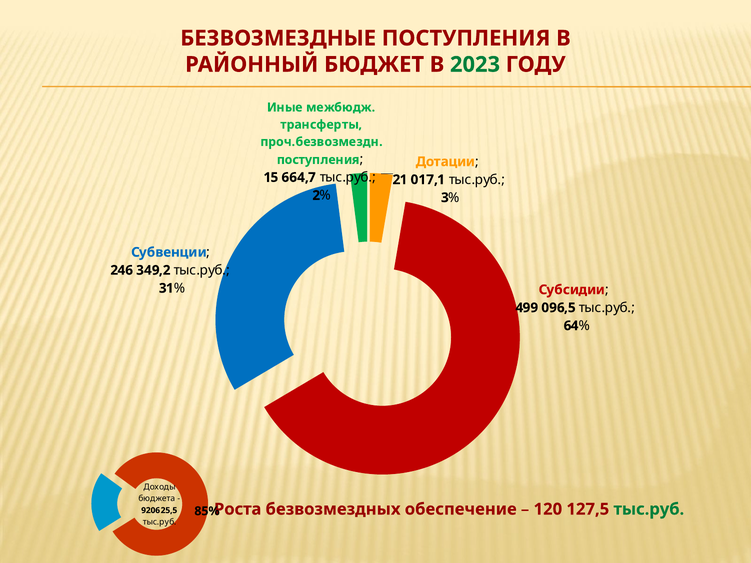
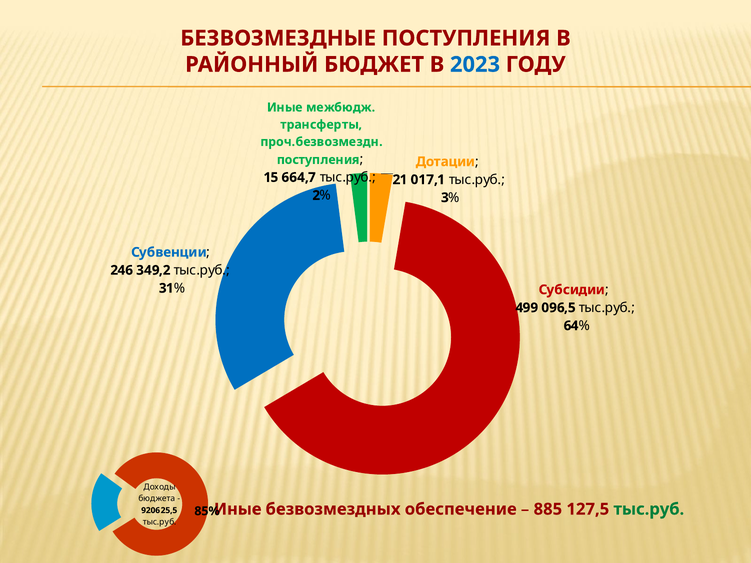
2023 colour: green -> blue
Роста at (238, 509): Роста -> Иные
120: 120 -> 885
